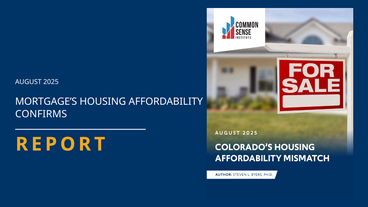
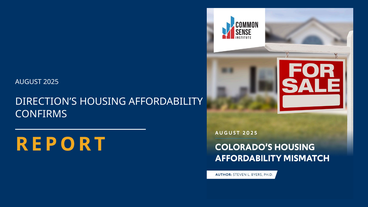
MORTGAGE’S: MORTGAGE’S -> DIRECTION’S
